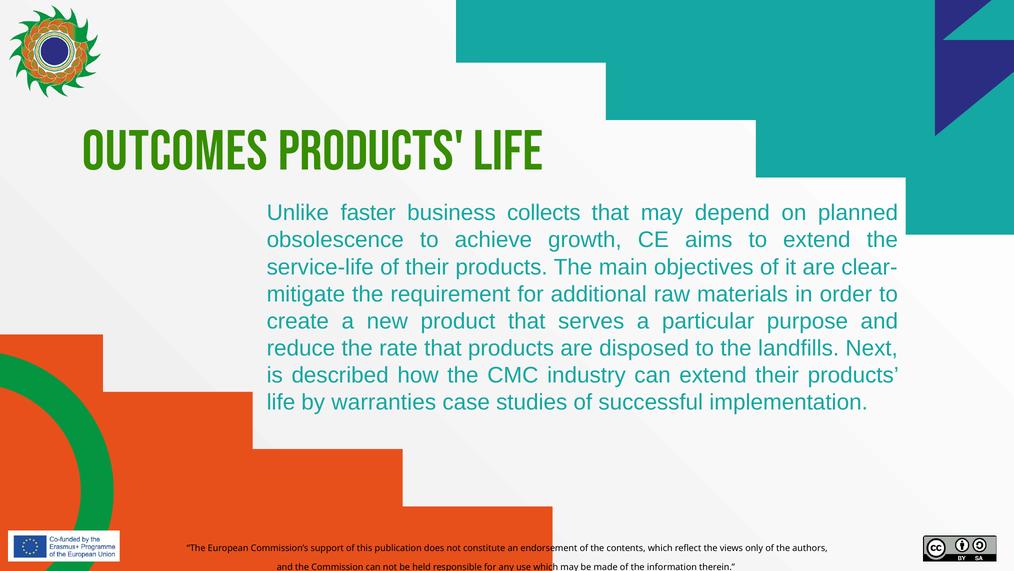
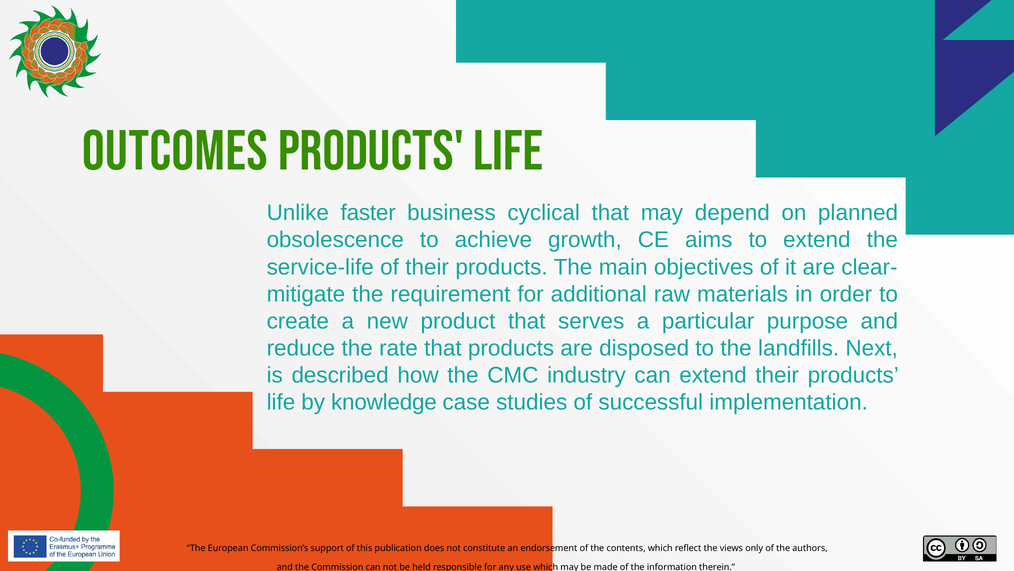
collects: collects -> cyclical
warranties: warranties -> knowledge
